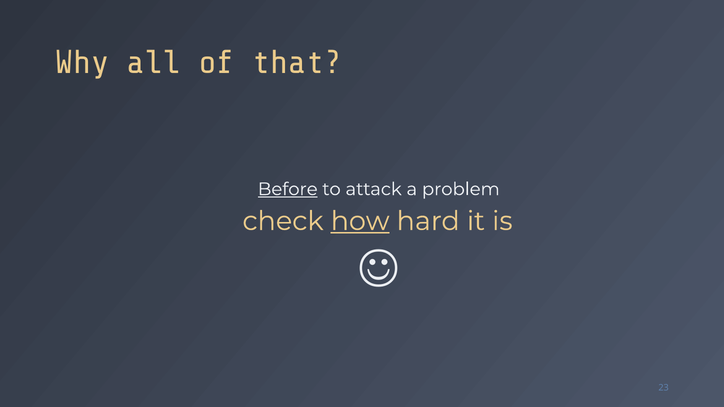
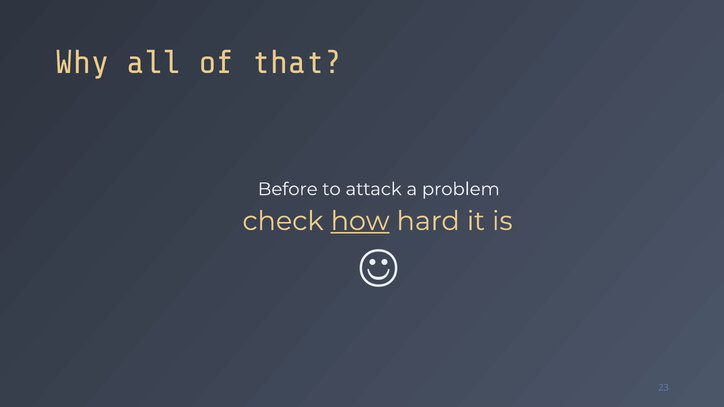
Before underline: present -> none
